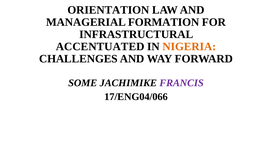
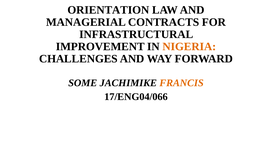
FORMATION: FORMATION -> CONTRACTS
ACCENTUATED: ACCENTUATED -> IMPROVEMENT
FRANCIS colour: purple -> orange
